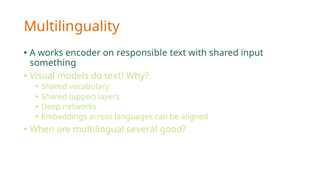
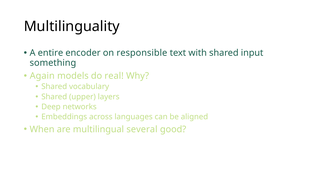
Multilinguality colour: orange -> black
works: works -> entire
Visual: Visual -> Again
do text: text -> real
